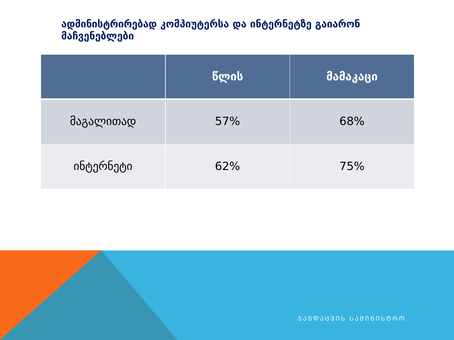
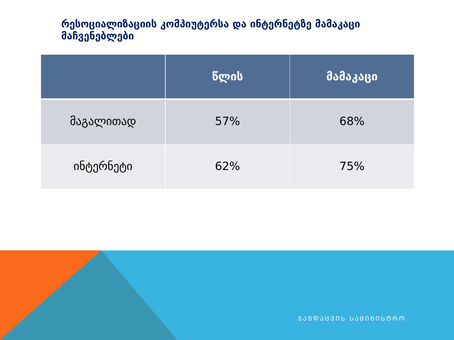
ადმინისტრირებად: ადმინისტრირებად -> რესოციალიზაციის
ინტერნეტზე გაიარონ: გაიარონ -> მამაკაცი
